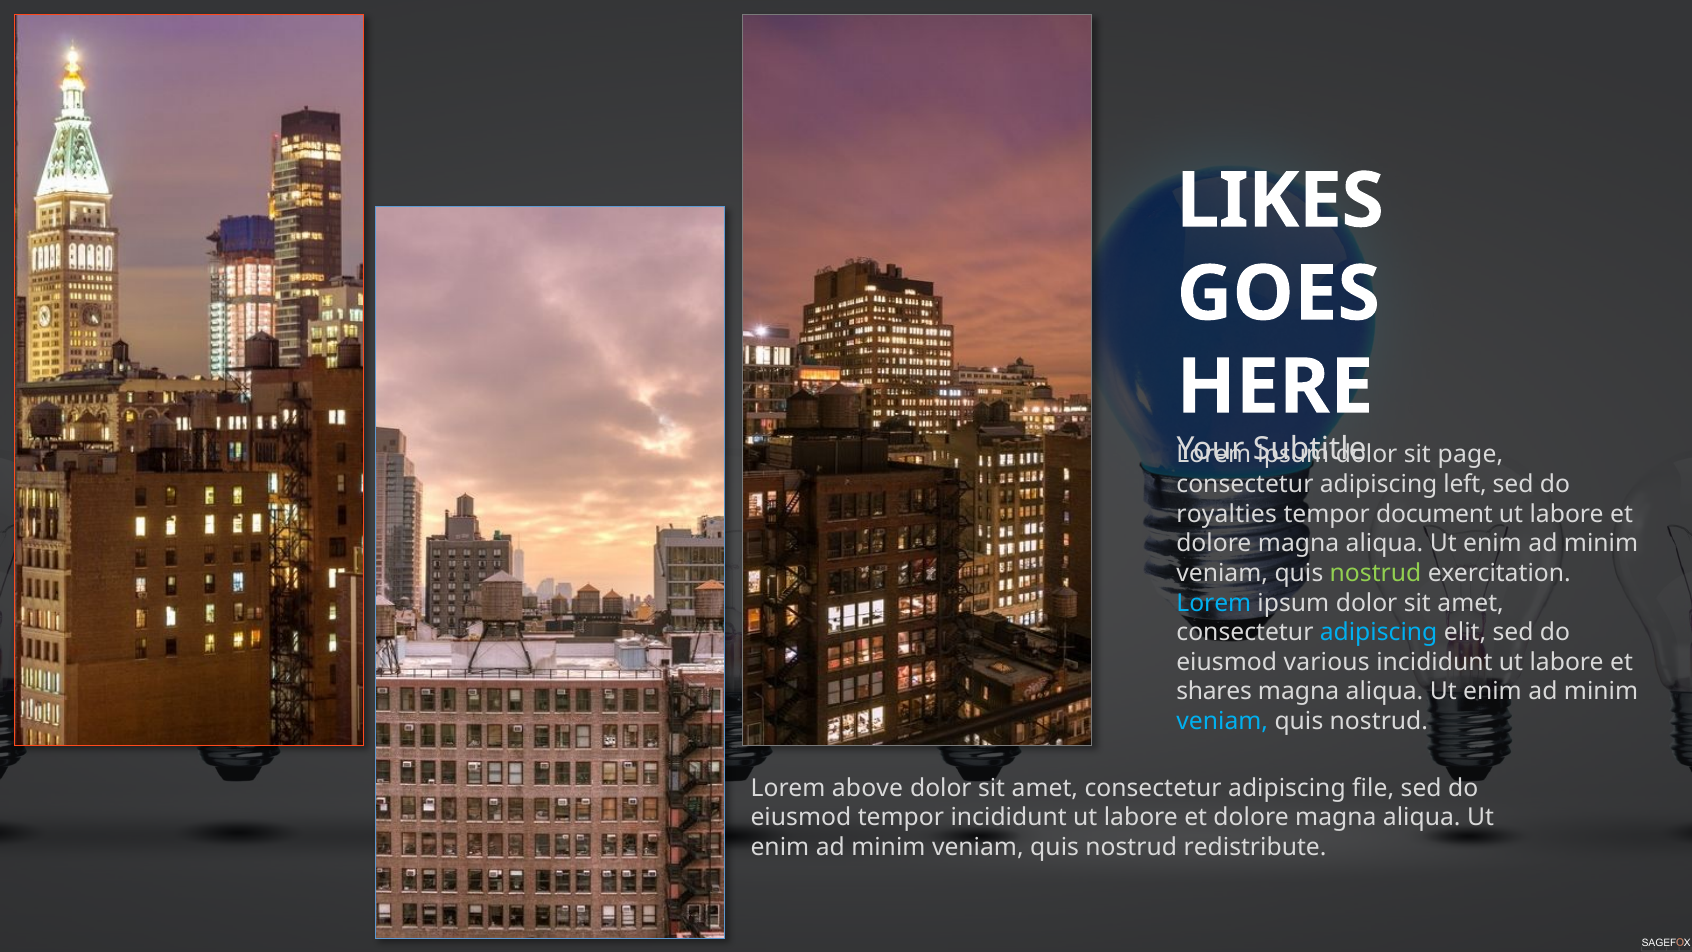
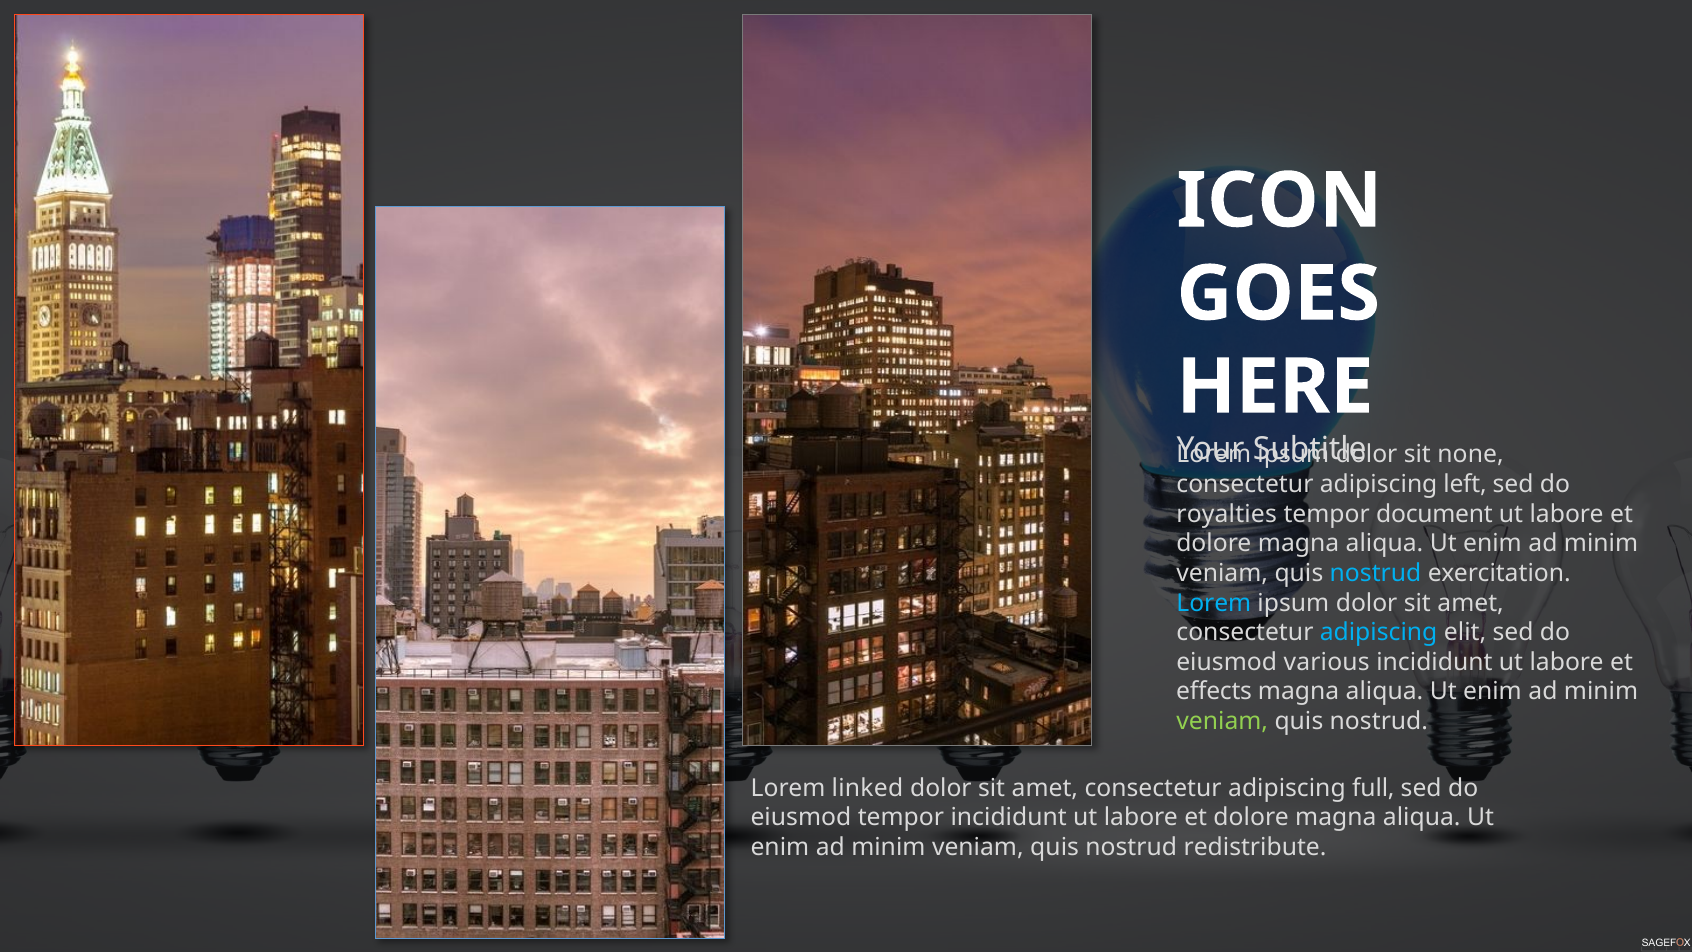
LIKES: LIKES -> ICON
page: page -> none
nostrud at (1376, 573) colour: light green -> light blue
shares: shares -> effects
veniam at (1222, 721) colour: light blue -> light green
above: above -> linked
file: file -> full
